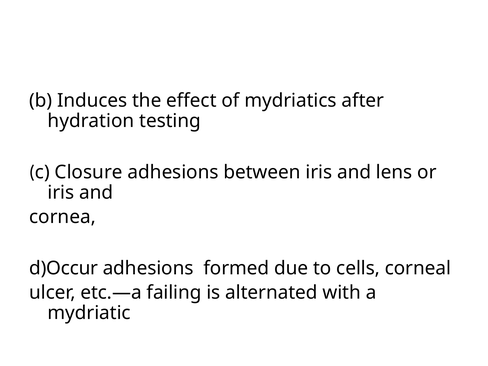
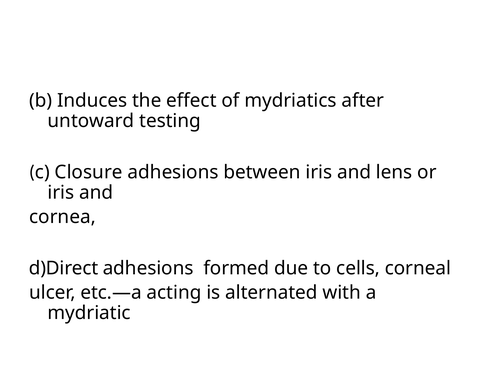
hydration: hydration -> untoward
d)Occur: d)Occur -> d)Direct
failing: failing -> acting
